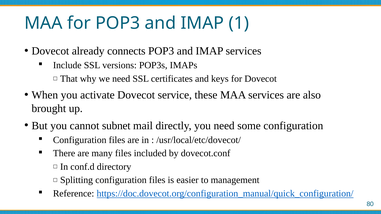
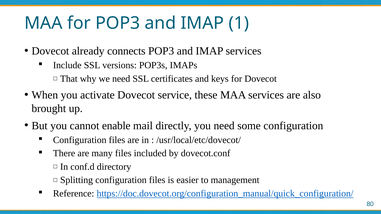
subnet: subnet -> enable
